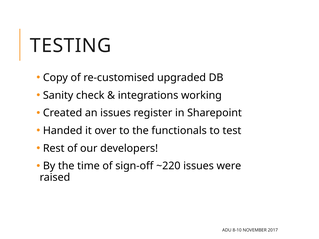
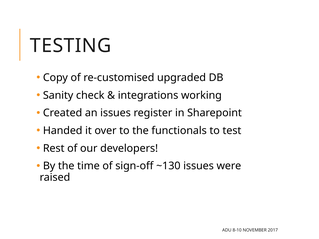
~220: ~220 -> ~130
